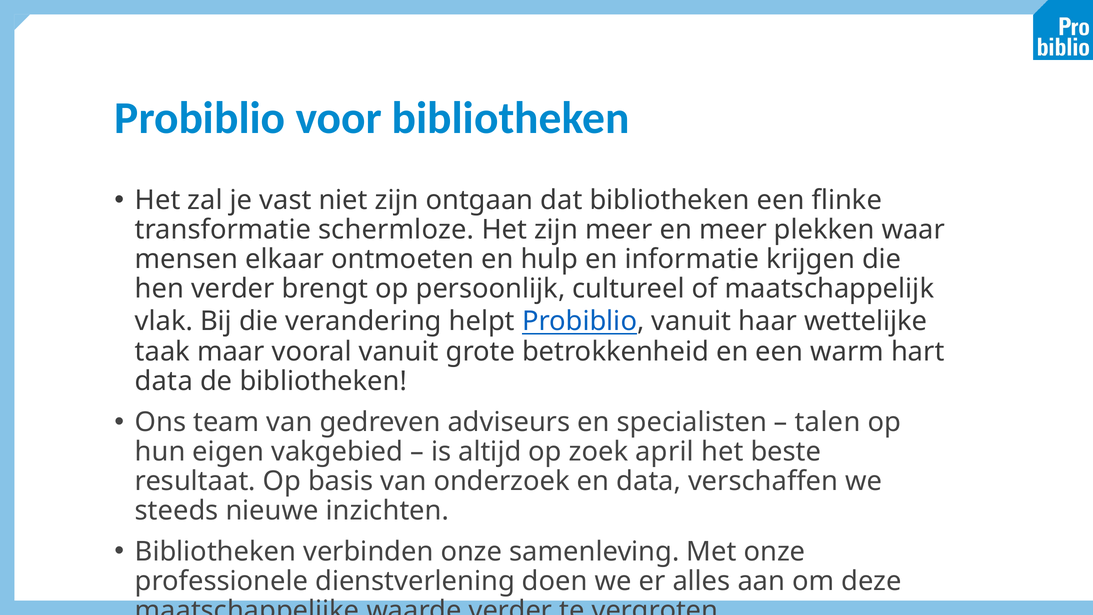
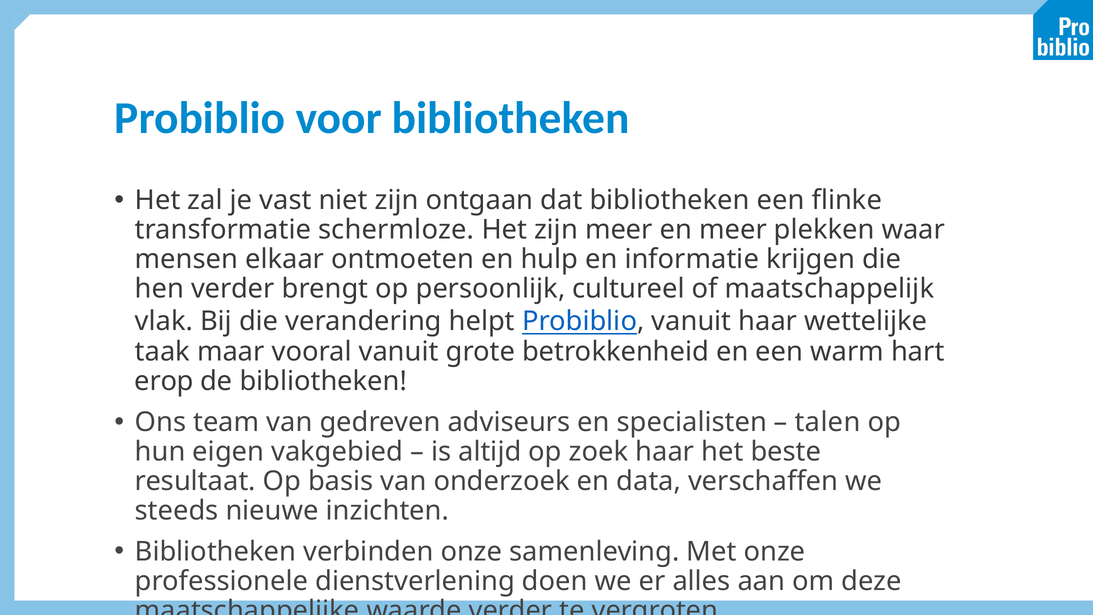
data at (164, 381): data -> erop
zoek april: april -> haar
